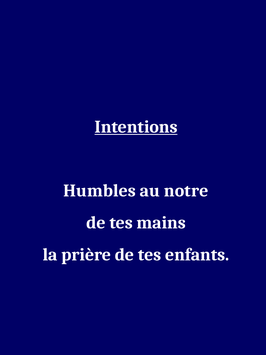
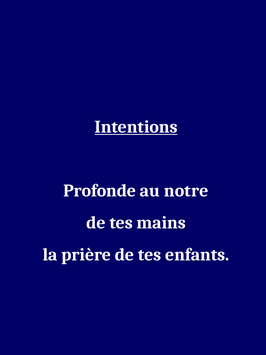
Humbles: Humbles -> Profonde
